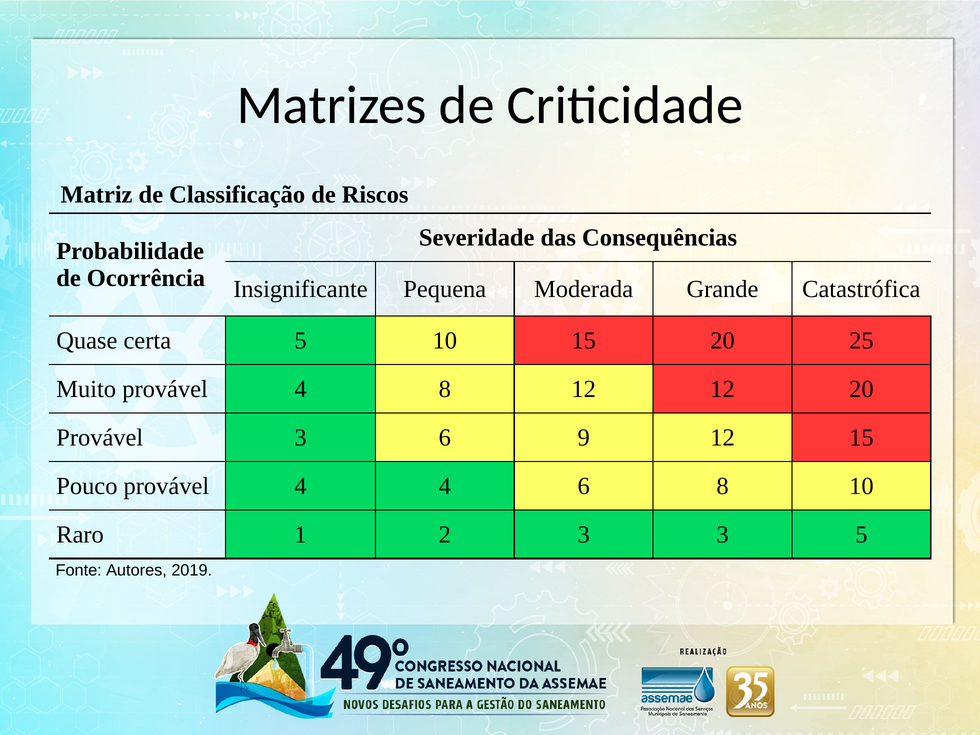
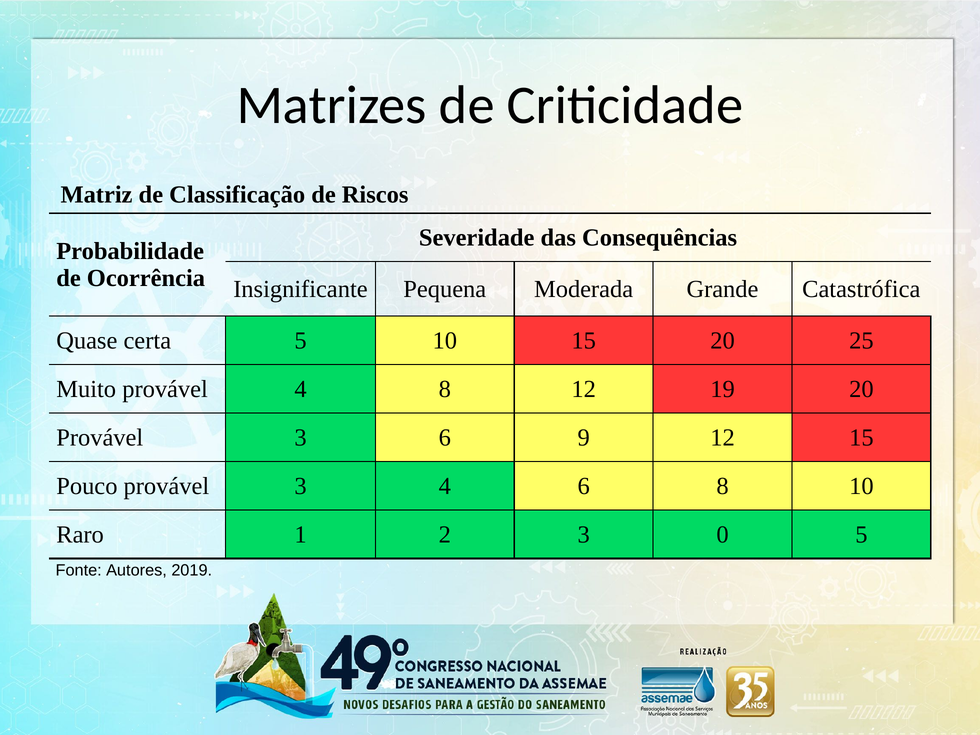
12 12: 12 -> 19
Pouco provável 4: 4 -> 3
3 3: 3 -> 0
